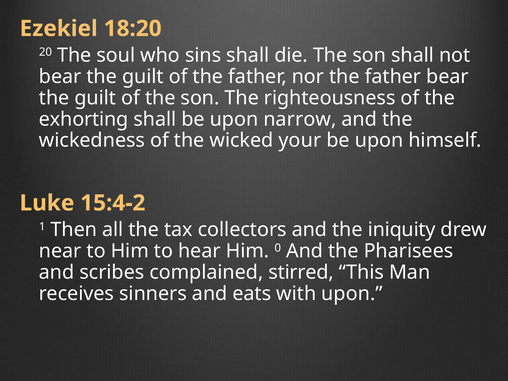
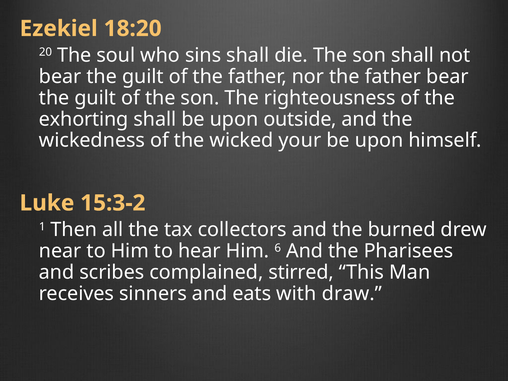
narrow: narrow -> outside
15:4-2: 15:4-2 -> 15:3-2
iniquity: iniquity -> burned
0: 0 -> 6
with upon: upon -> draw
